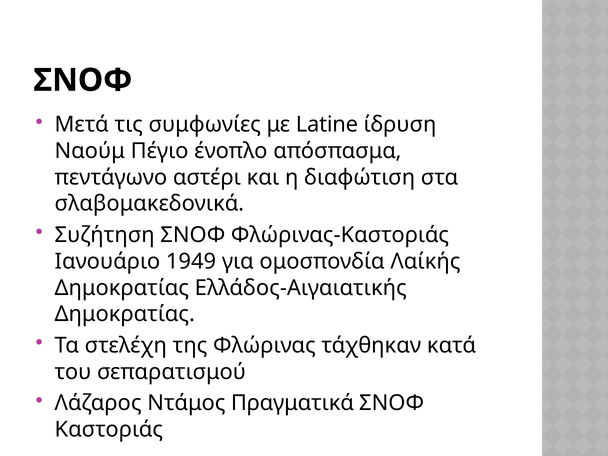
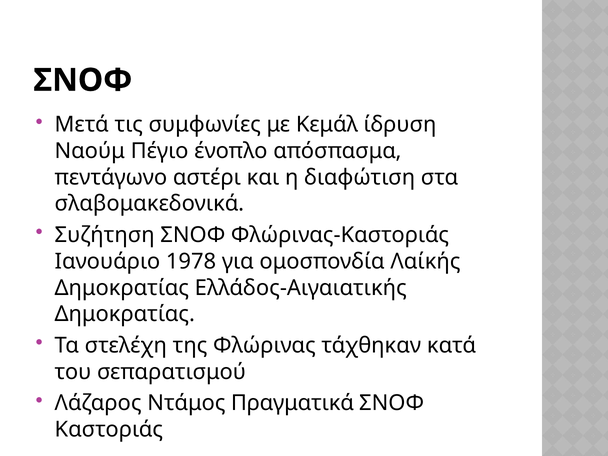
Latine: Latine -> Κεμάλ
1949: 1949 -> 1978
